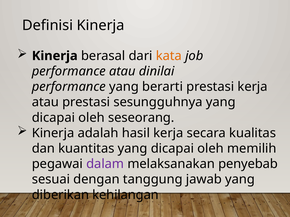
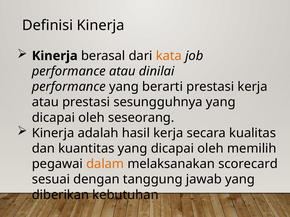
dalam colour: purple -> orange
penyebab: penyebab -> scorecard
kehilangan: kehilangan -> kebutuhan
